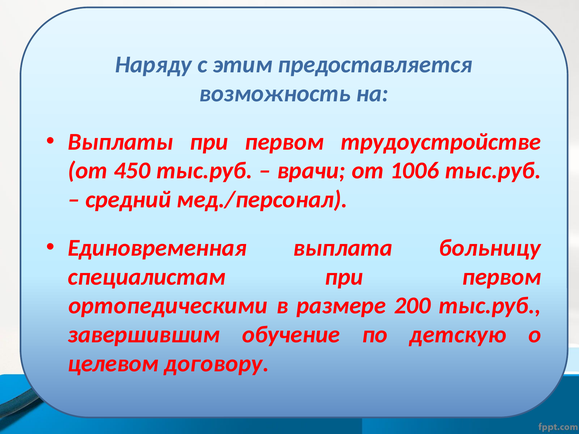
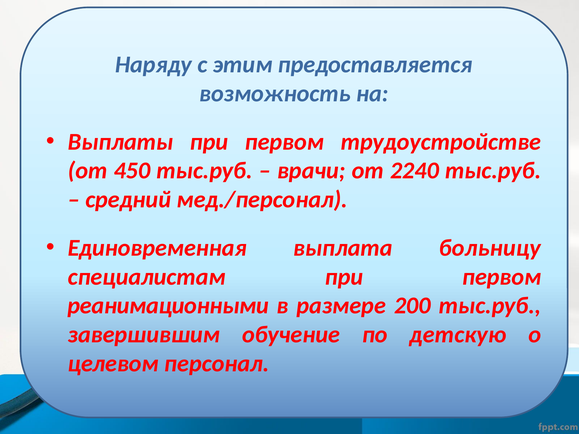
1006: 1006 -> 2240
ортопедическими: ортопедическими -> реанимационными
договору: договору -> персонал
